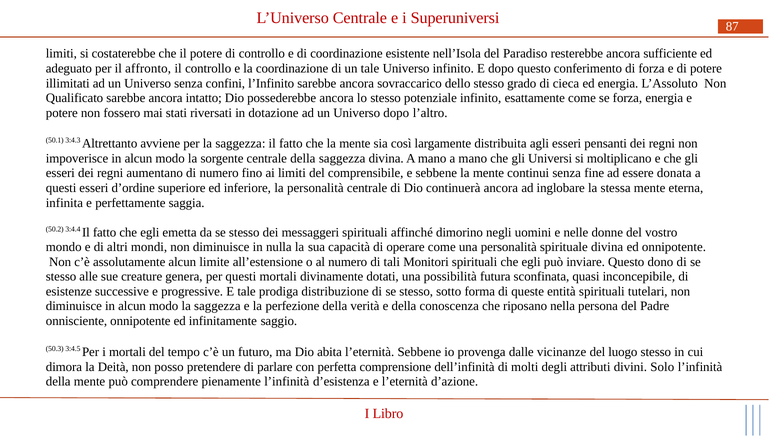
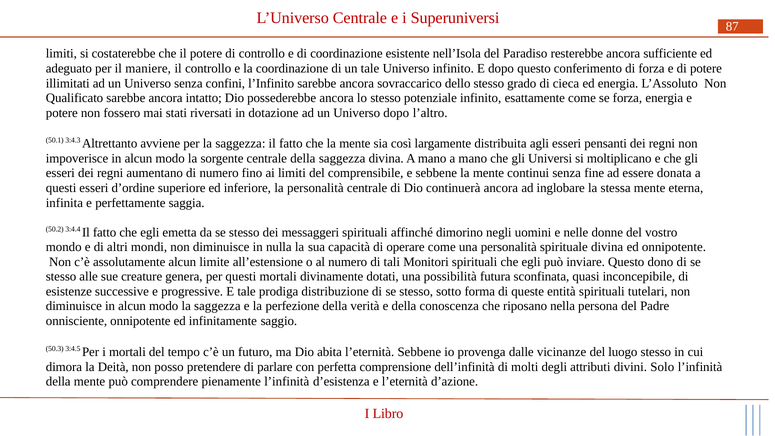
affronto: affronto -> maniere
